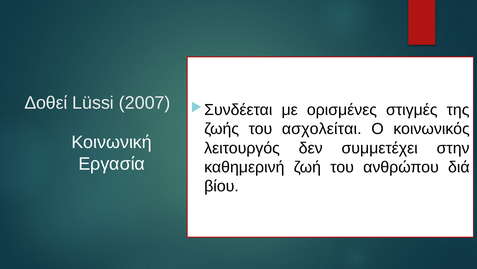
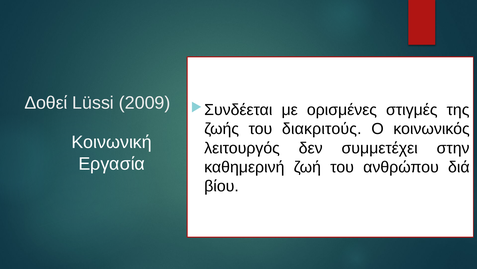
2007: 2007 -> 2009
ασχολείται: ασχολείται -> διακριτούς
